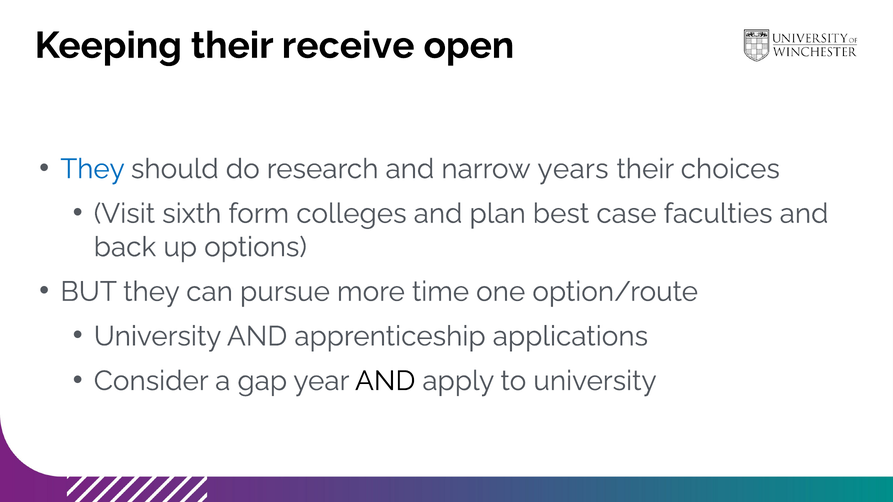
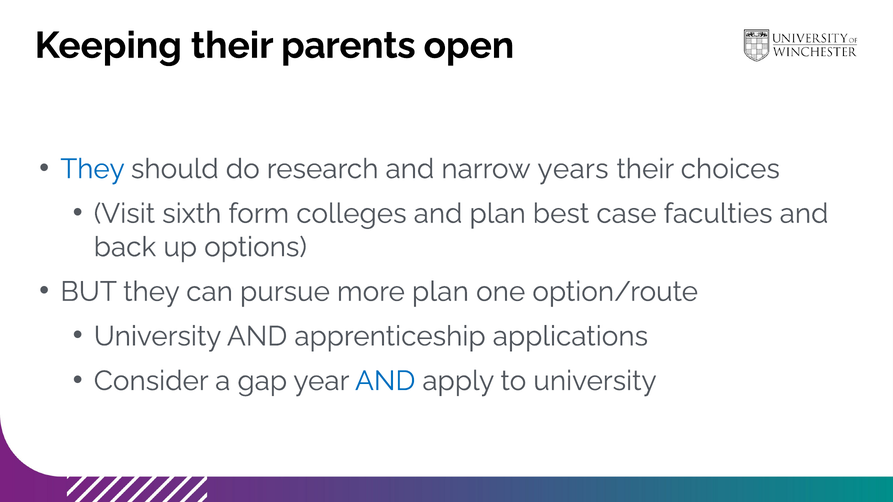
receive: receive -> parents
more time: time -> plan
AND at (385, 381) colour: black -> blue
